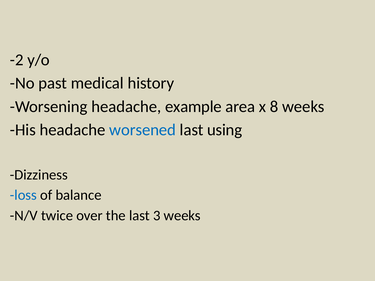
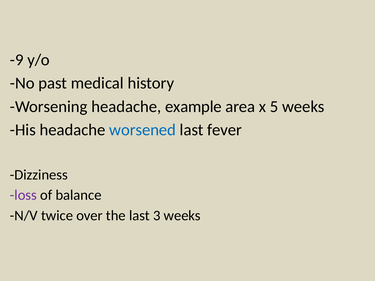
-2: -2 -> -9
8: 8 -> 5
using: using -> fever
loss colour: blue -> purple
